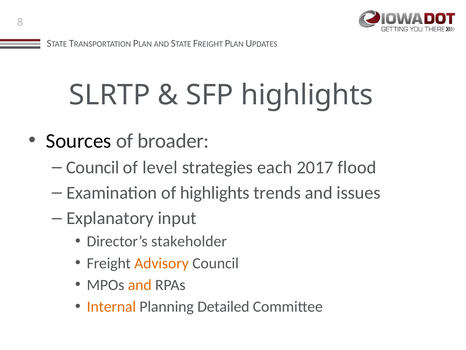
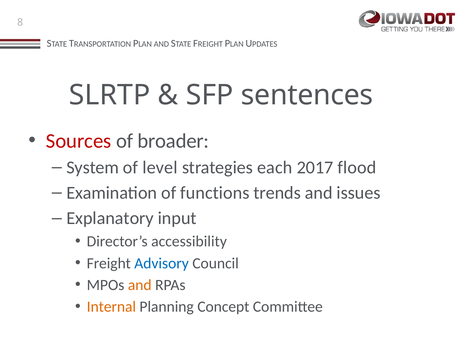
SFP highlights: highlights -> sentences
Sources colour: black -> red
Council at (93, 167): Council -> System
of highlights: highlights -> functions
stakeholder: stakeholder -> accessibility
Advisory colour: orange -> blue
Detailed: Detailed -> Concept
